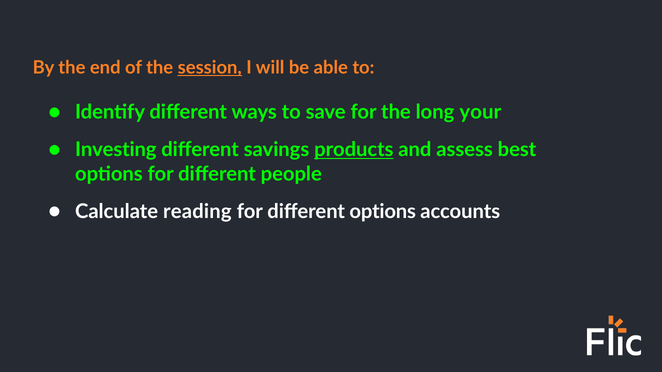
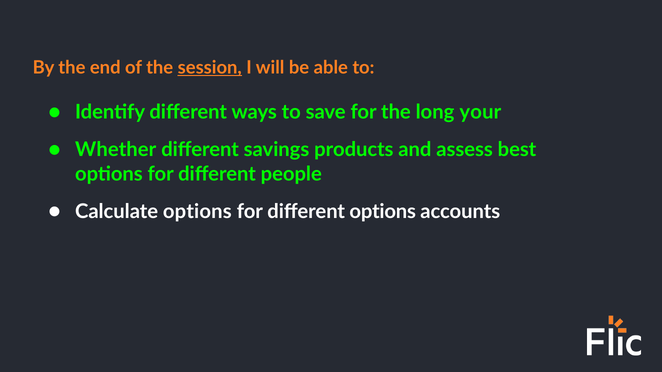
Investing: Investing -> Whether
products underline: present -> none
Calculate reading: reading -> options
